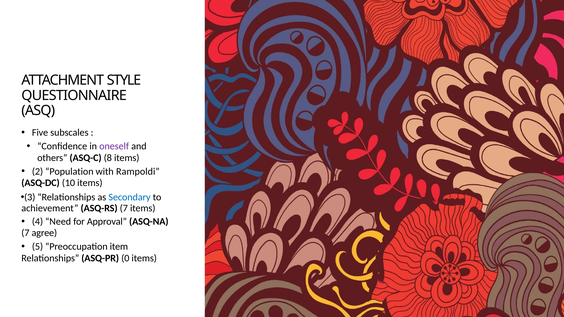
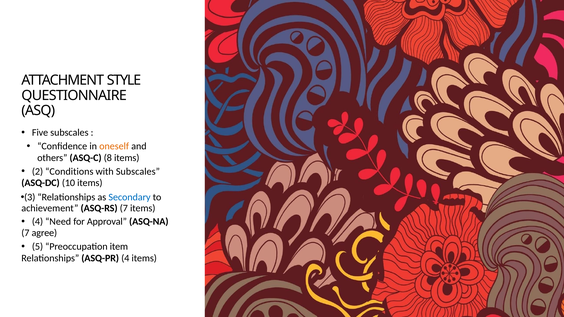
oneself colour: purple -> orange
Population: Population -> Conditions
with Rampoldi: Rampoldi -> Subscales
ASQ-PR 0: 0 -> 4
